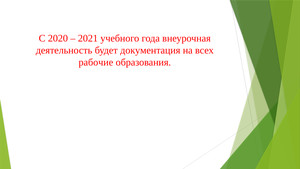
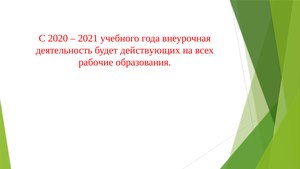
документация: документация -> действующих
